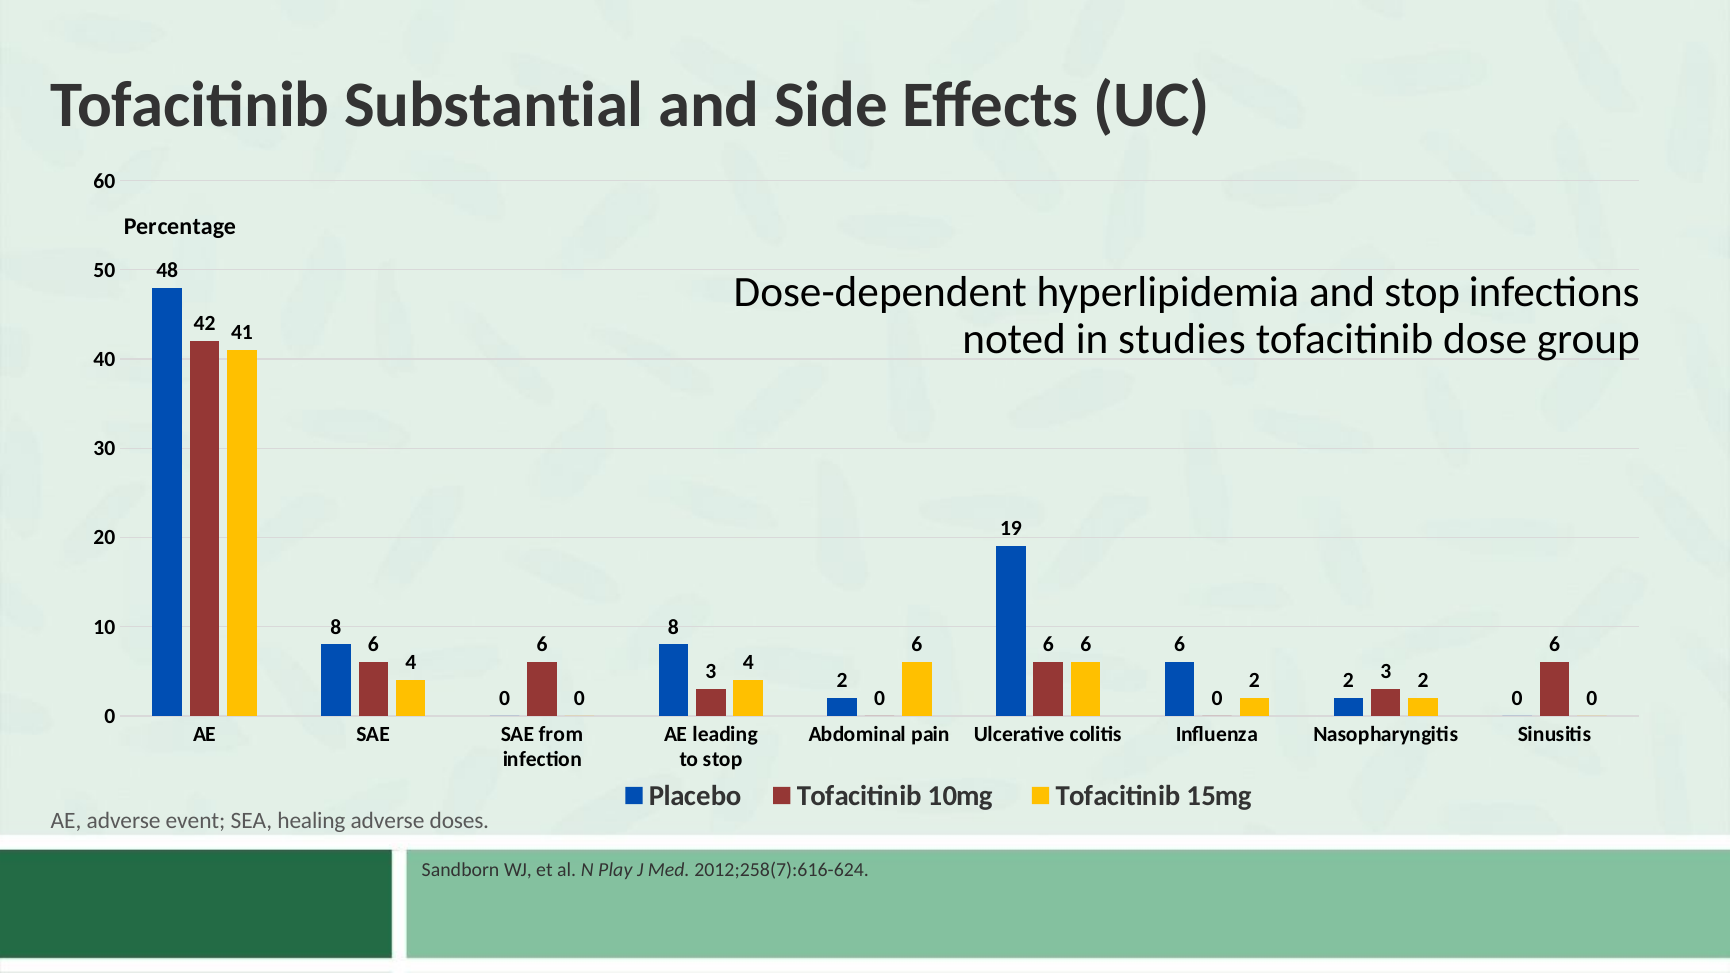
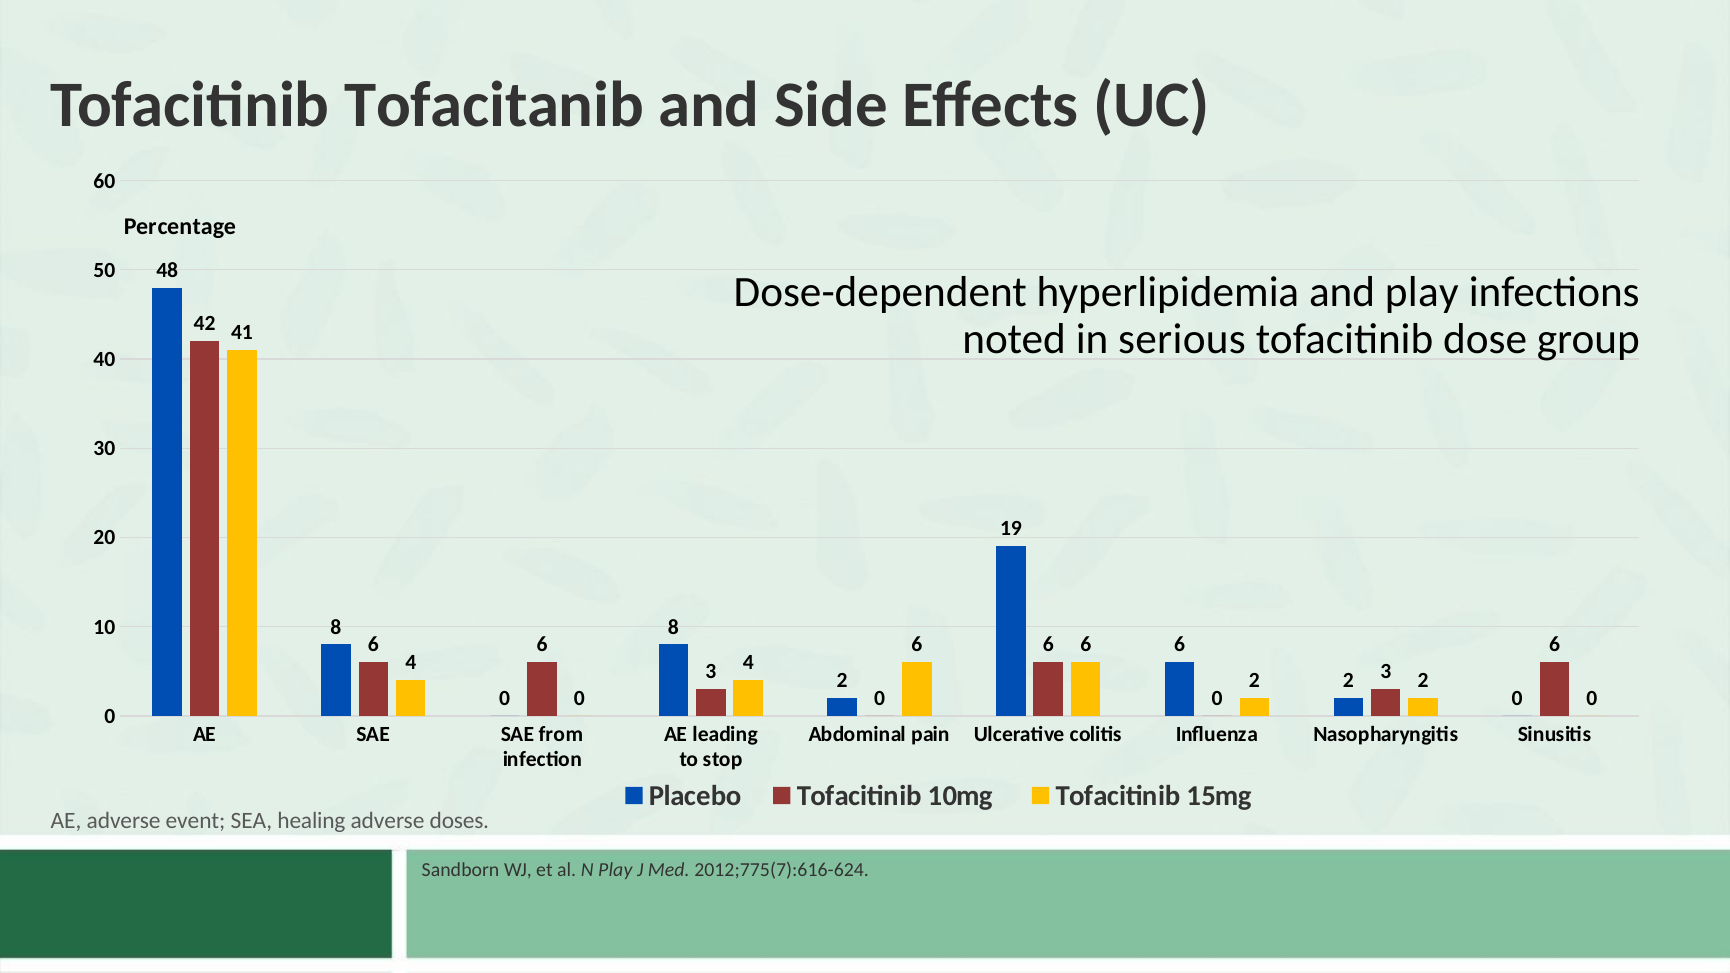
Substantial: Substantial -> Tofacitanib
and stop: stop -> play
studies: studies -> serious
2012;258(7):616-624: 2012;258(7):616-624 -> 2012;775(7):616-624
